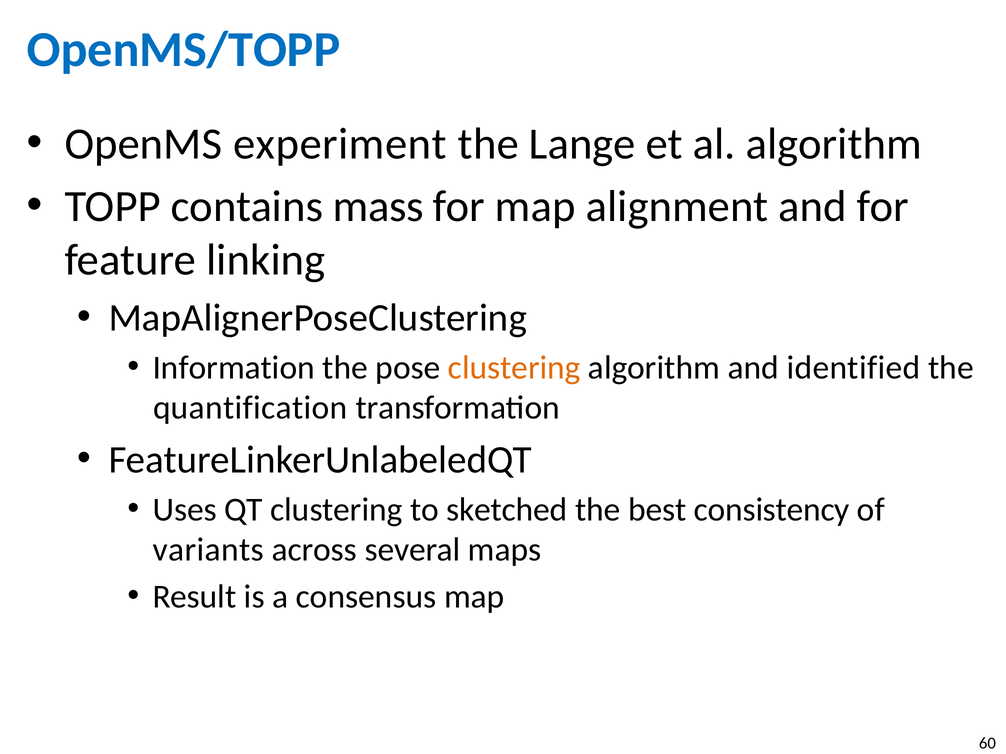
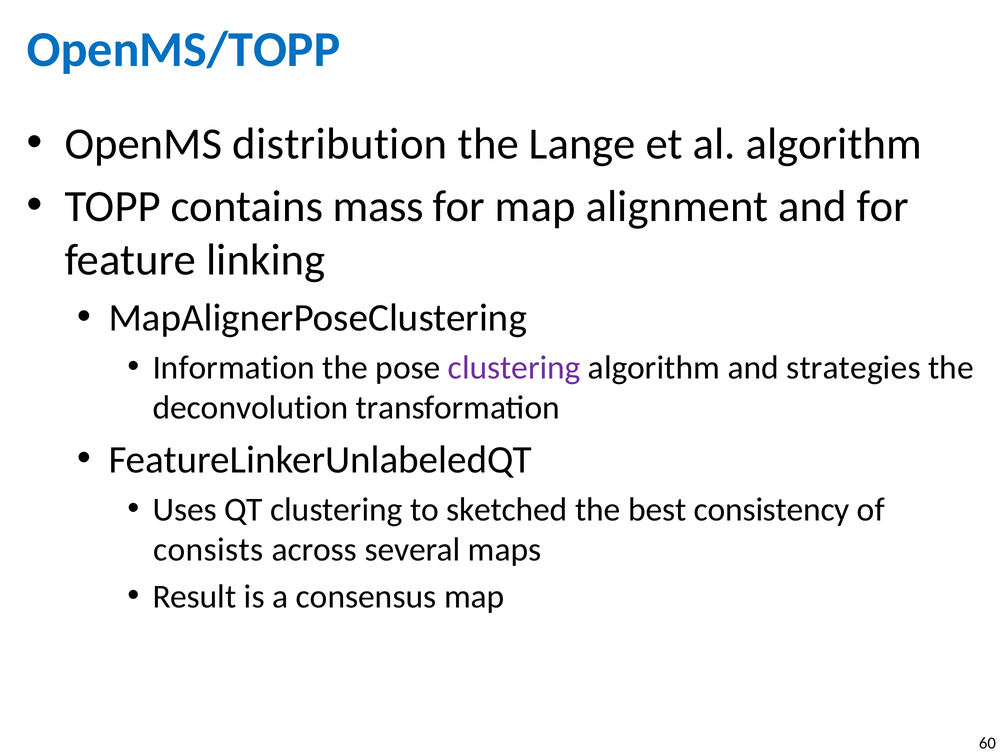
experiment: experiment -> distribution
clustering at (514, 368) colour: orange -> purple
identified: identified -> strategies
quantification: quantification -> deconvolution
variants: variants -> consists
